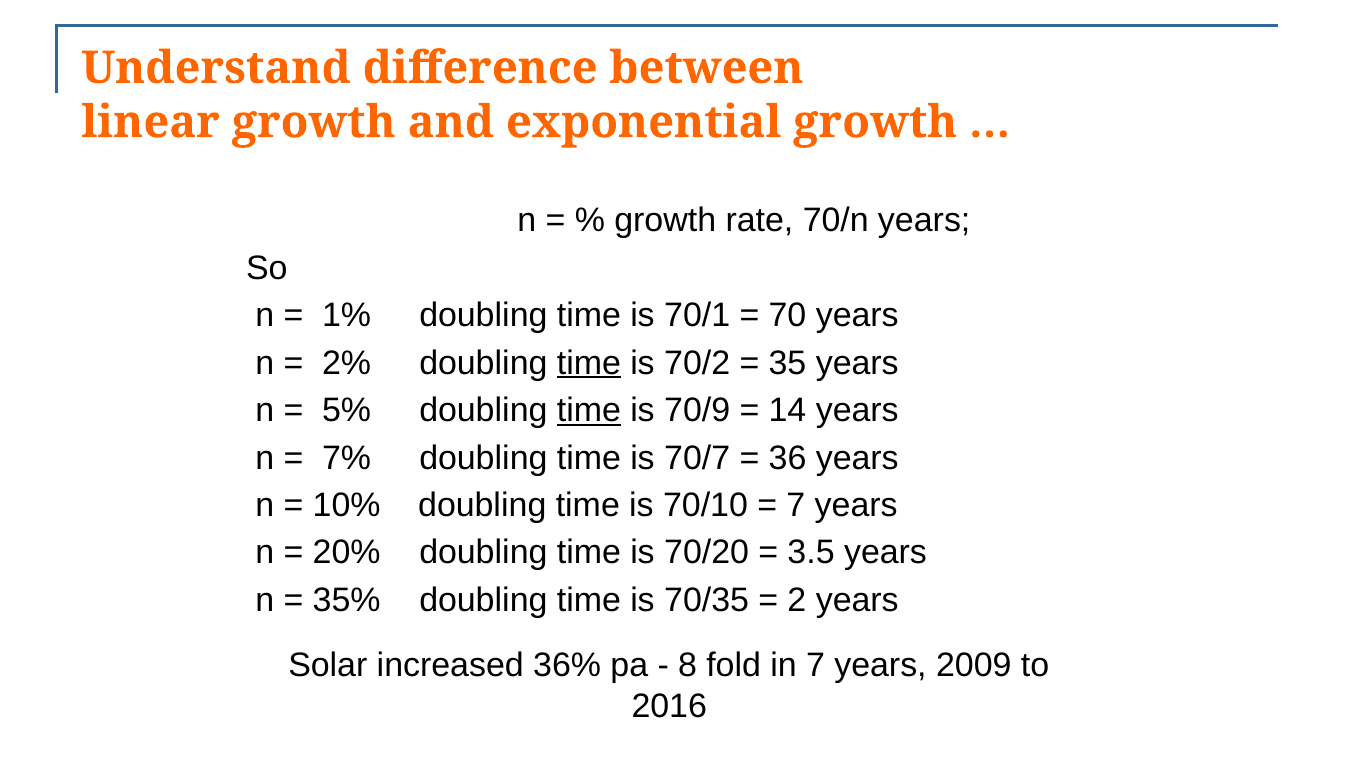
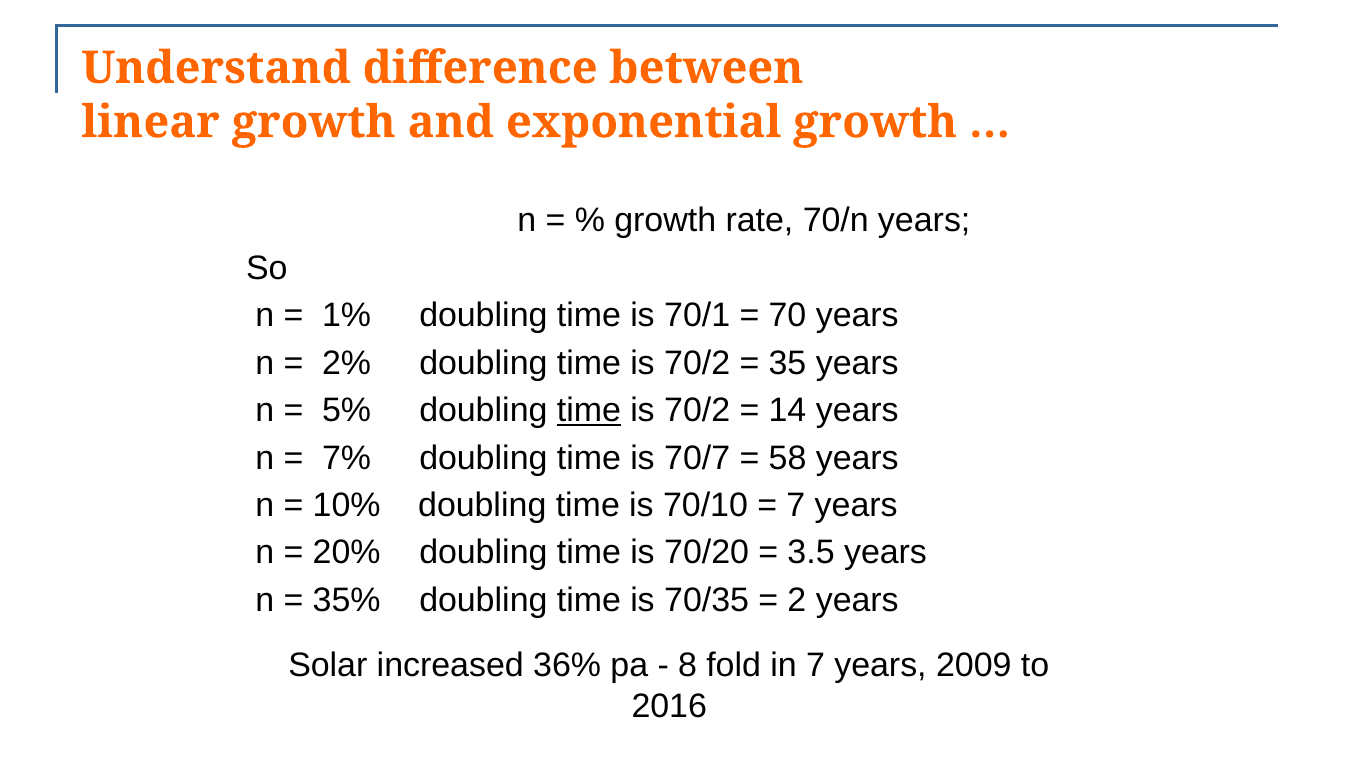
time at (589, 363) underline: present -> none
70/9 at (697, 411): 70/9 -> 70/2
36: 36 -> 58
